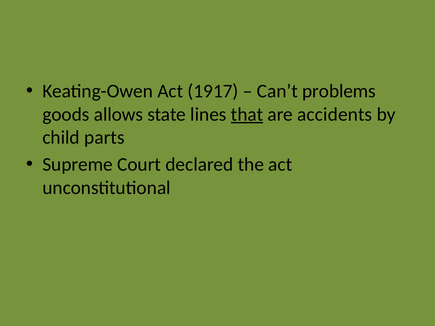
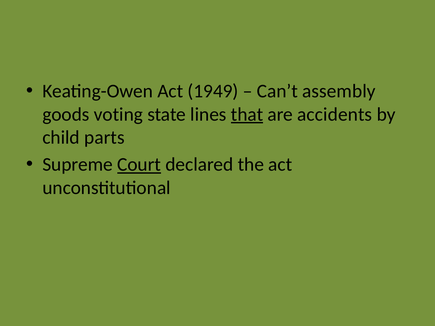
1917: 1917 -> 1949
problems: problems -> assembly
allows: allows -> voting
Court underline: none -> present
